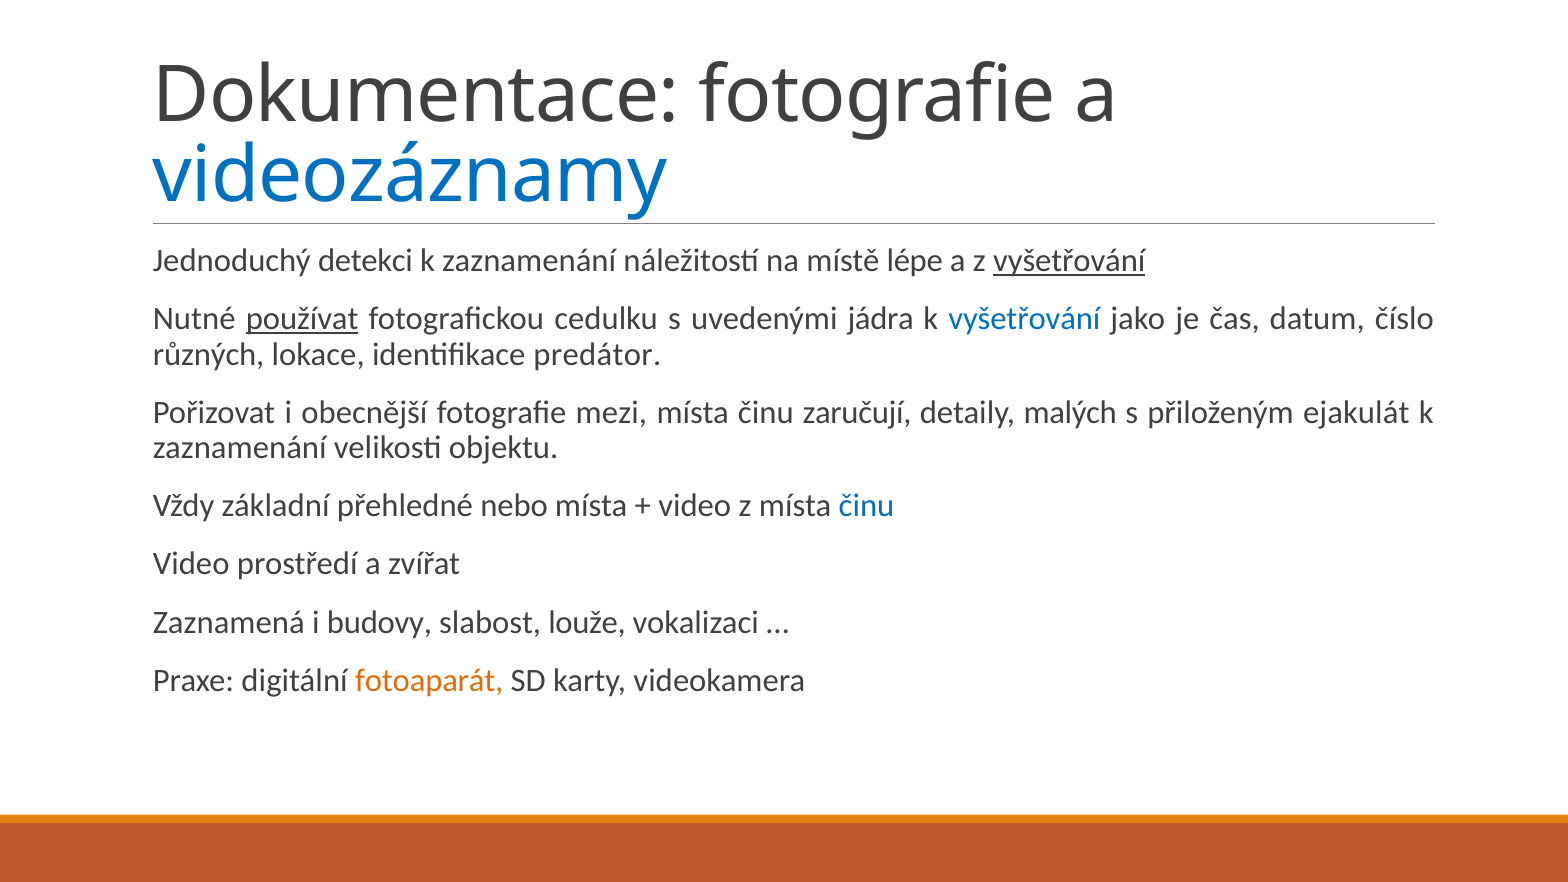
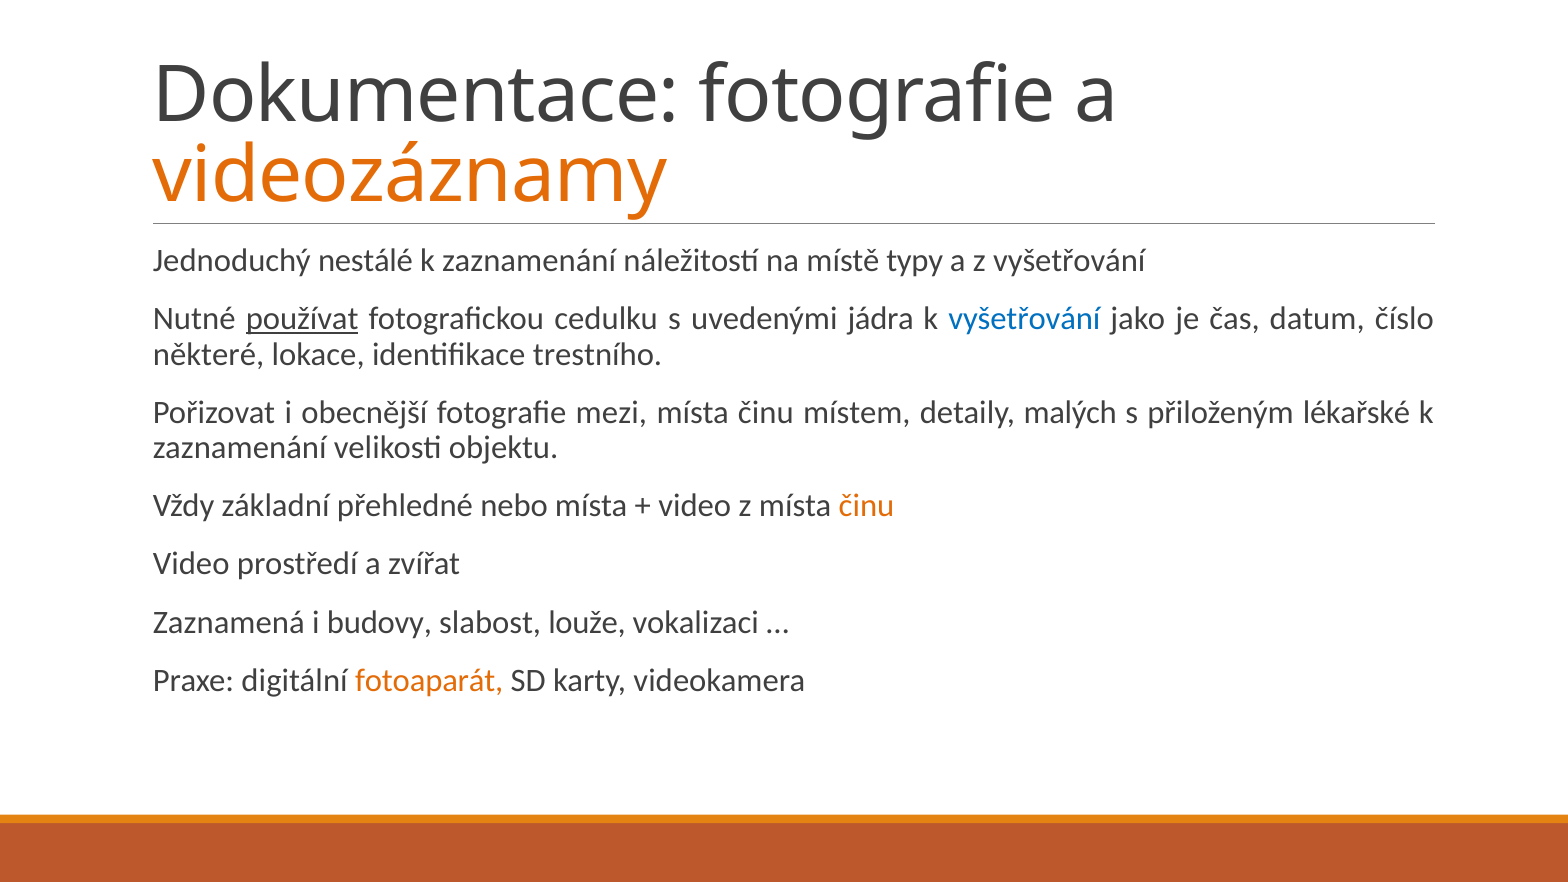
videozáznamy colour: blue -> orange
detekci: detekci -> nestálé
lépe: lépe -> typy
vyšetřování at (1069, 261) underline: present -> none
různých: různých -> některé
predátor: predátor -> trestního
zaručují: zaručují -> místem
ejakulát: ejakulát -> lékařské
činu at (867, 506) colour: blue -> orange
